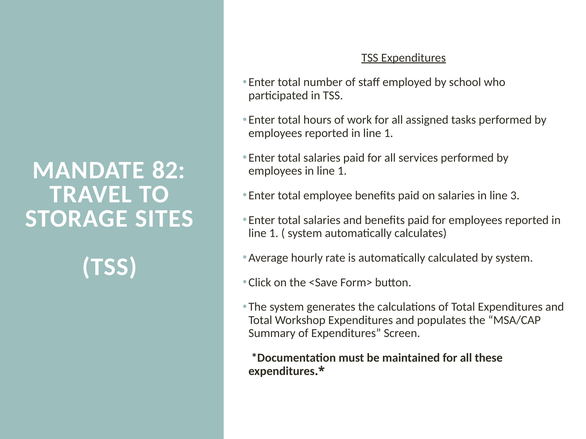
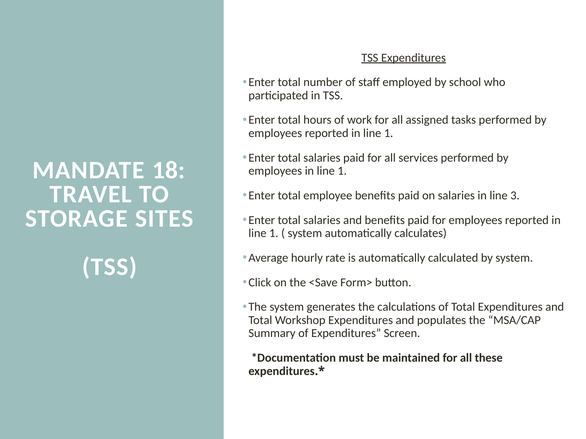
82: 82 -> 18
